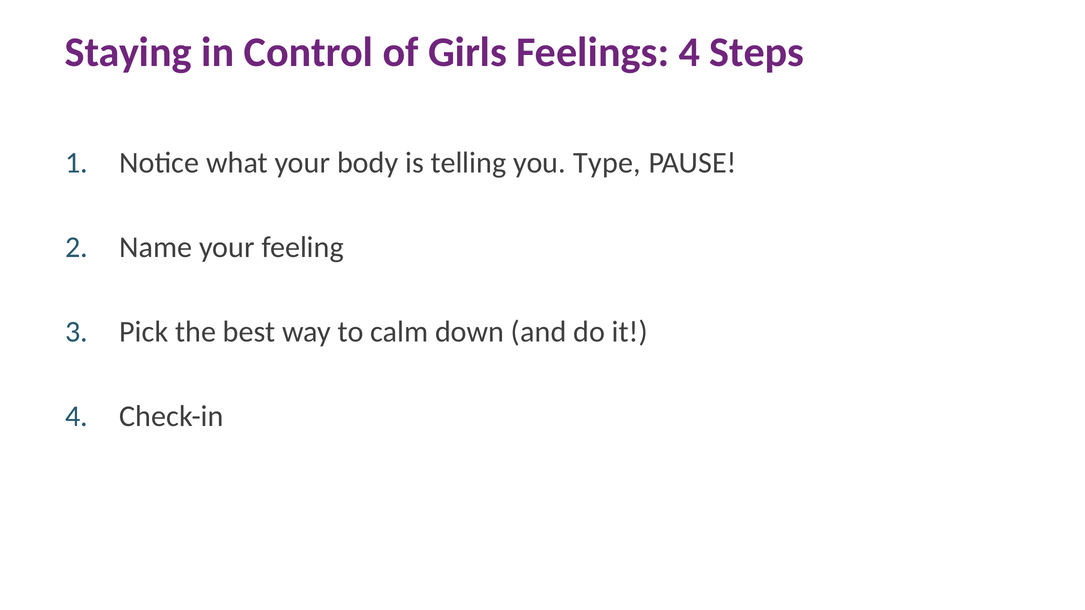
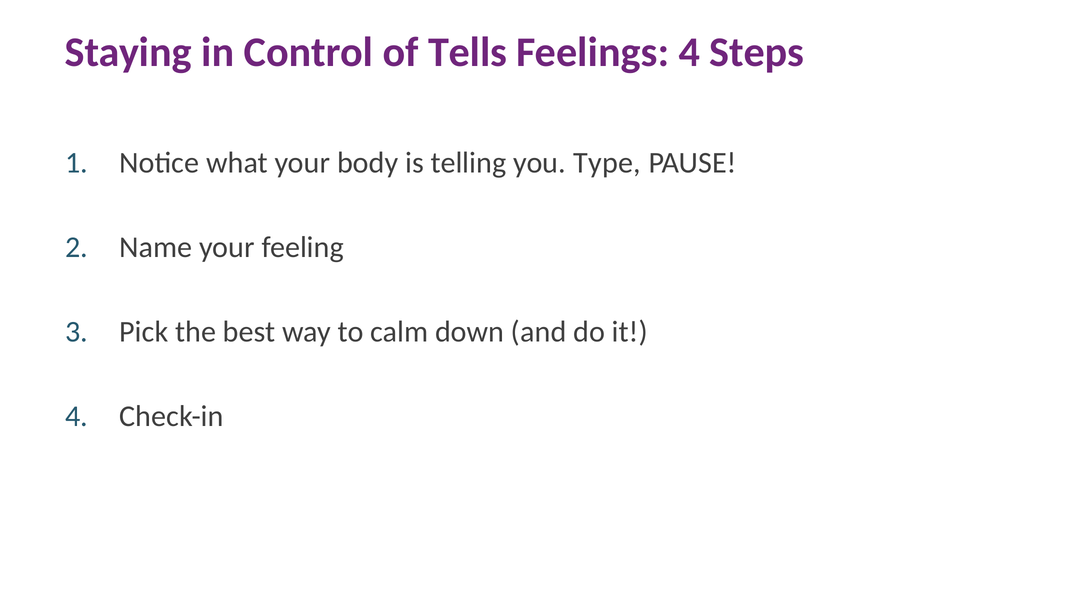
Girls: Girls -> Tells
